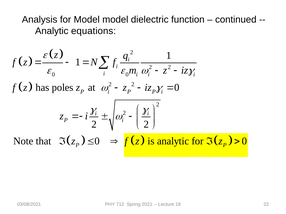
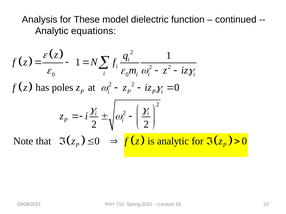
for Model: Model -> These
